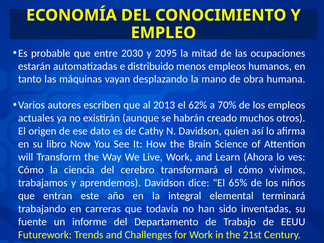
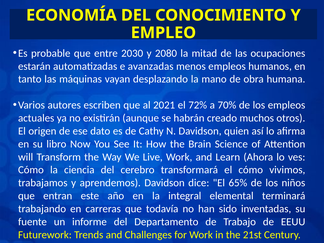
2095: 2095 -> 2080
distribuido: distribuido -> avanzadas
2013: 2013 -> 2021
62%: 62% -> 72%
